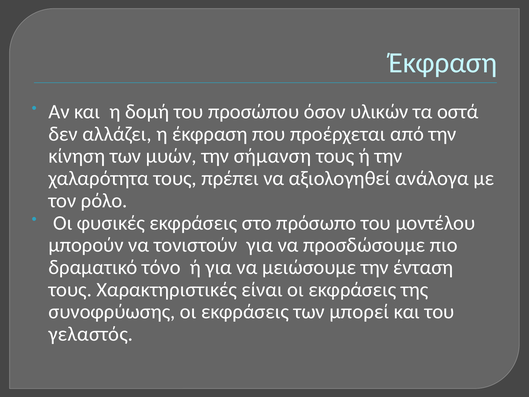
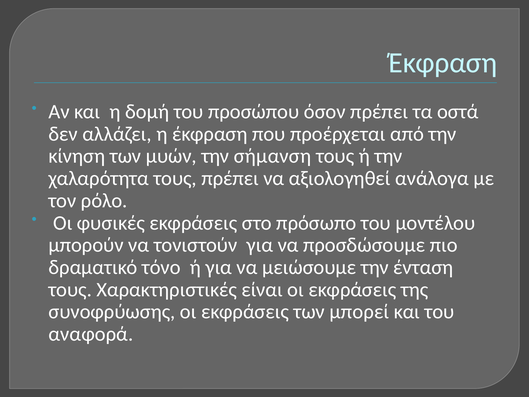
όσον υλικών: υλικών -> πρέπει
γελαστός: γελαστός -> αναφορά
